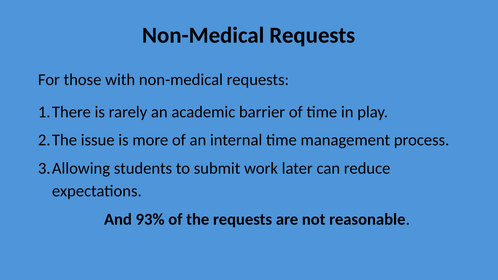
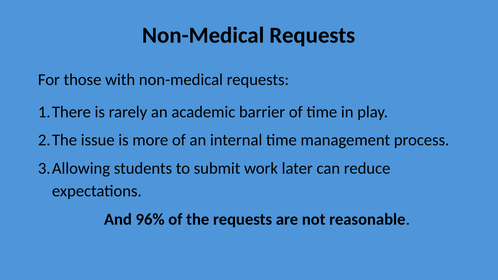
93%: 93% -> 96%
